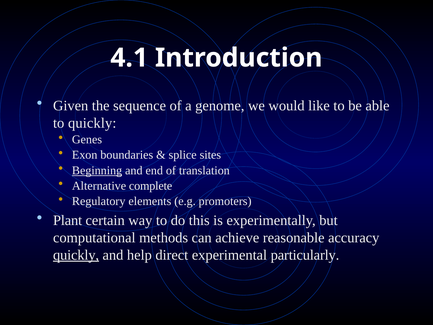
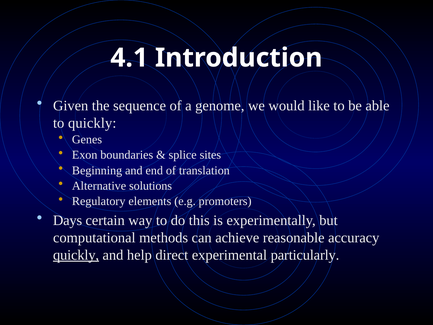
Beginning underline: present -> none
complete: complete -> solutions
Plant: Plant -> Days
